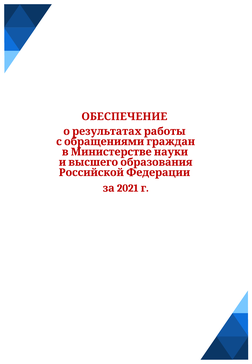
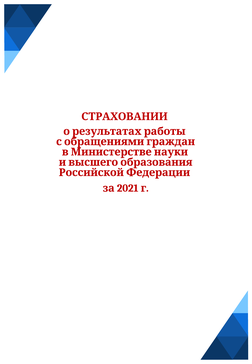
ОБЕСПЕЧЕНИЕ: ОБЕСПЕЧЕНИЕ -> СТРАХОВАНИИ
